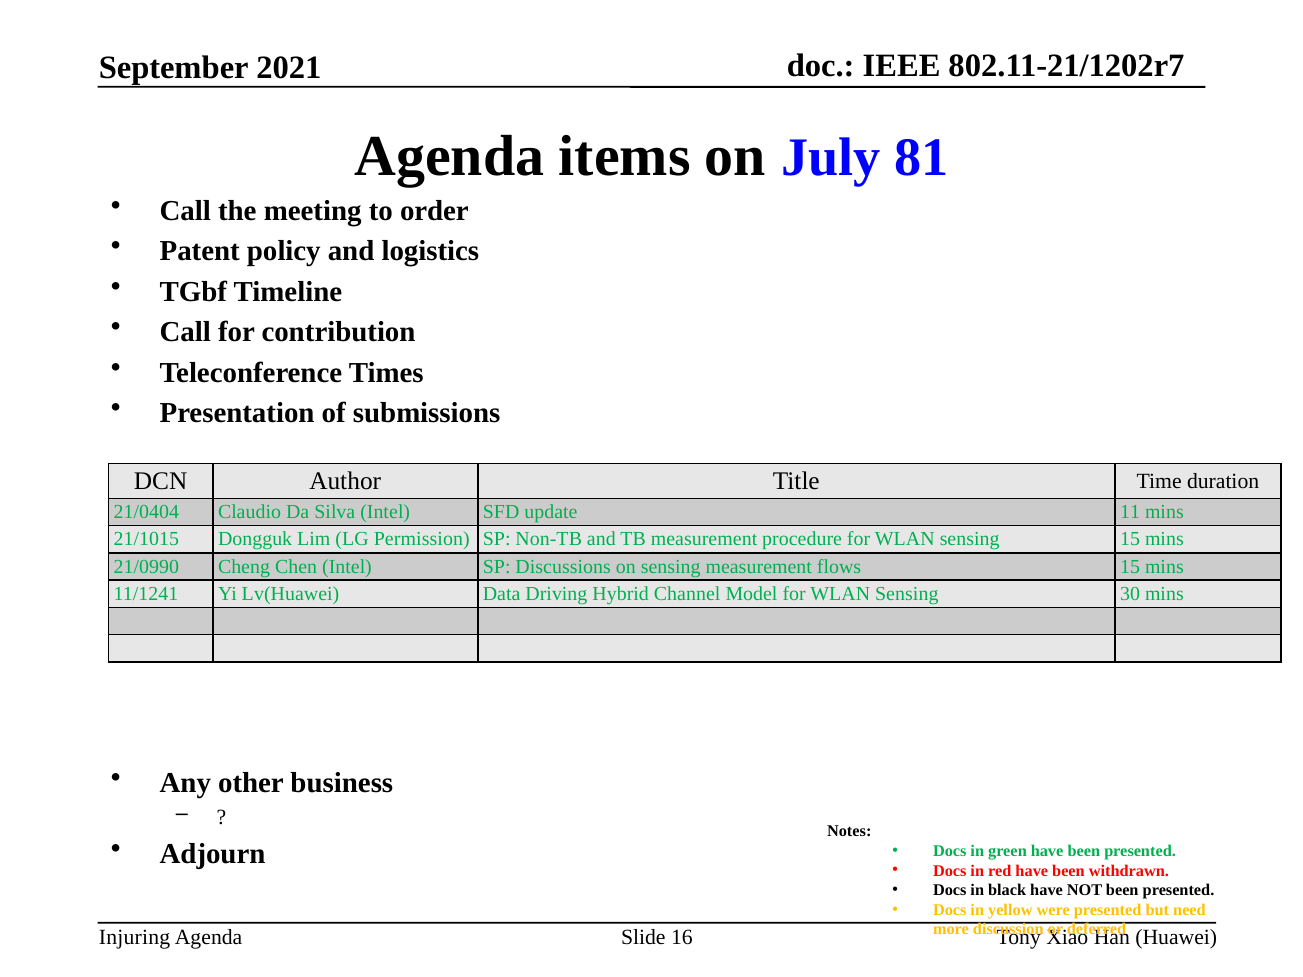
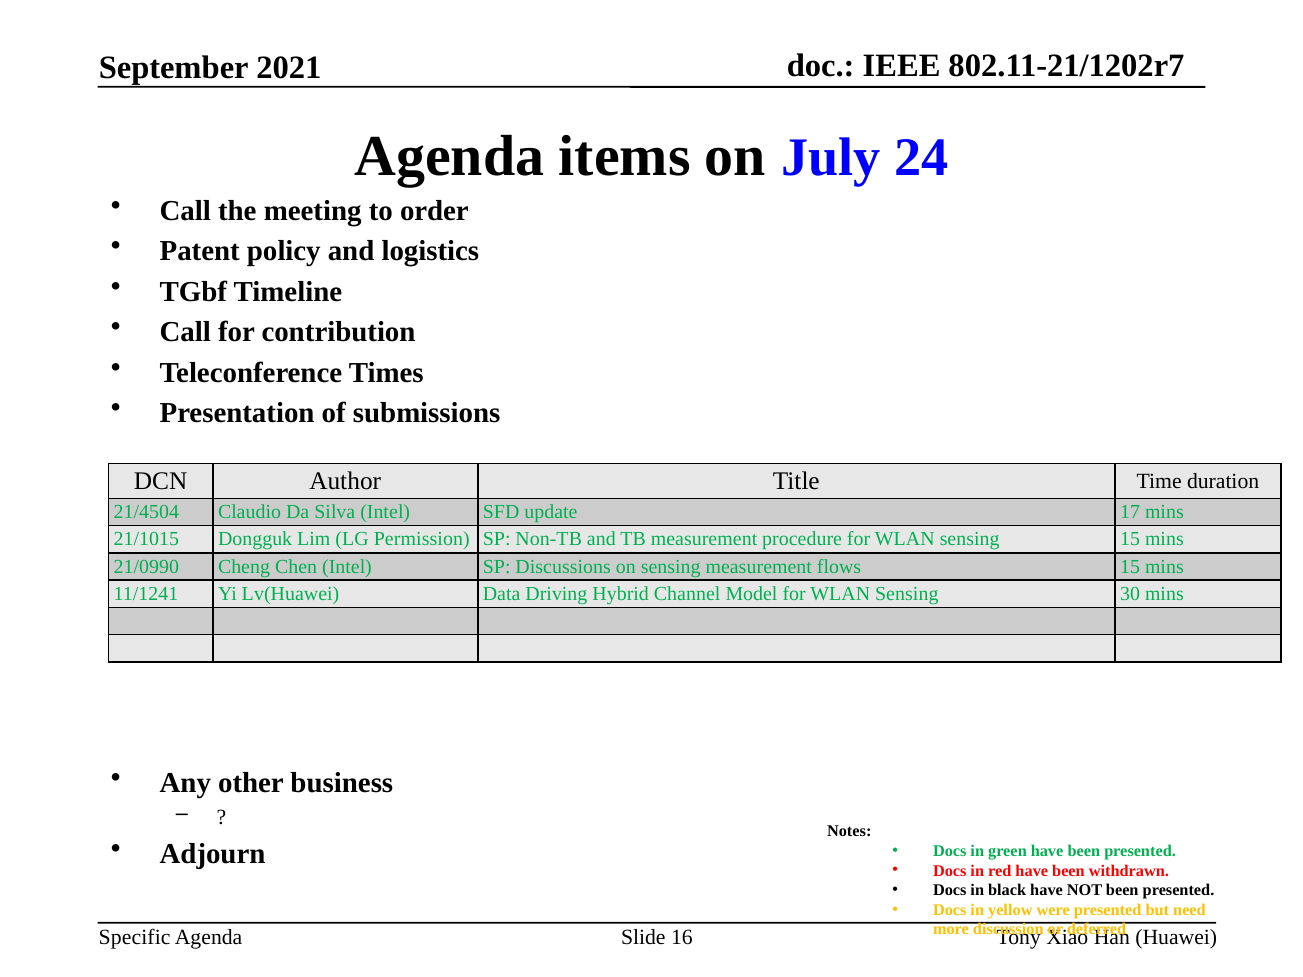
81: 81 -> 24
21/0404: 21/0404 -> 21/4504
11: 11 -> 17
Injuring: Injuring -> Specific
